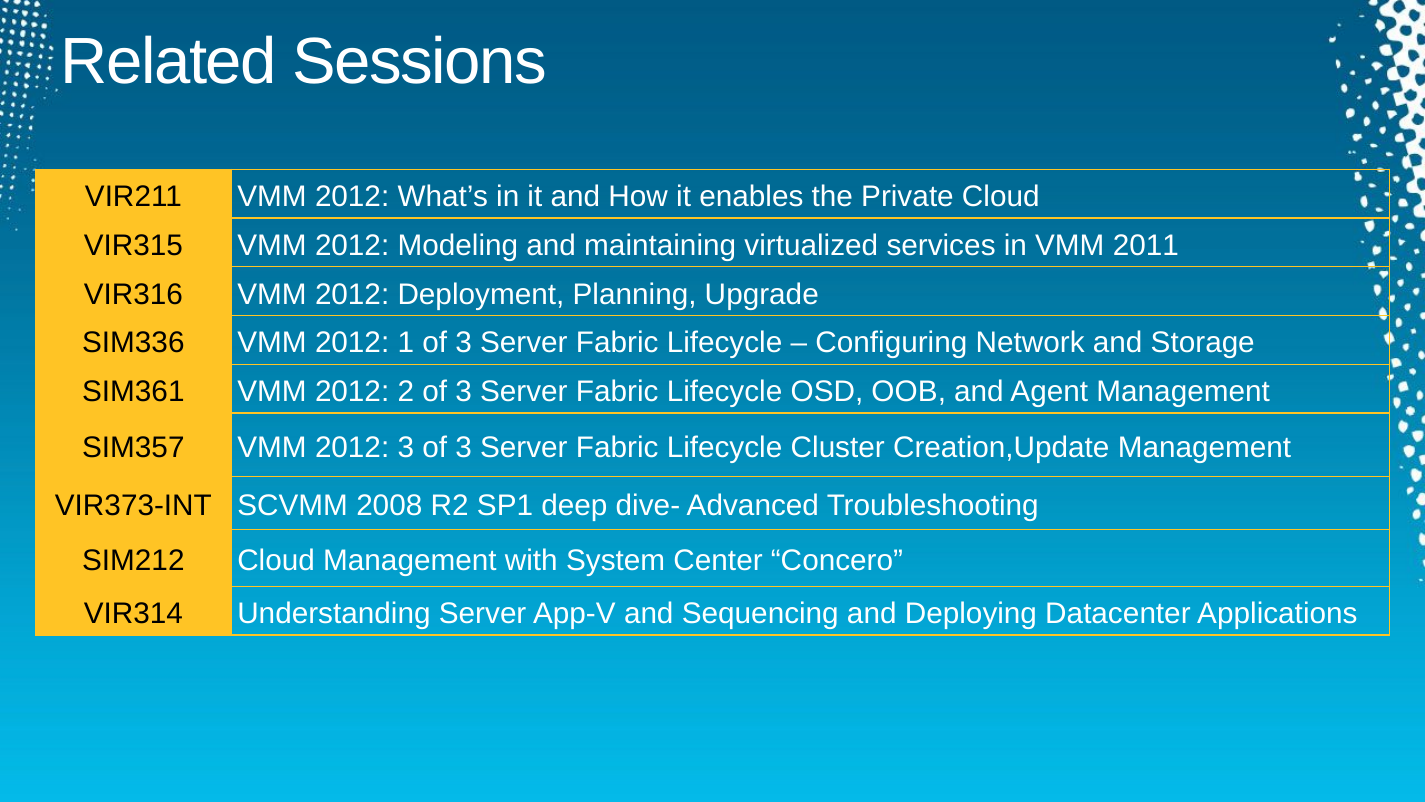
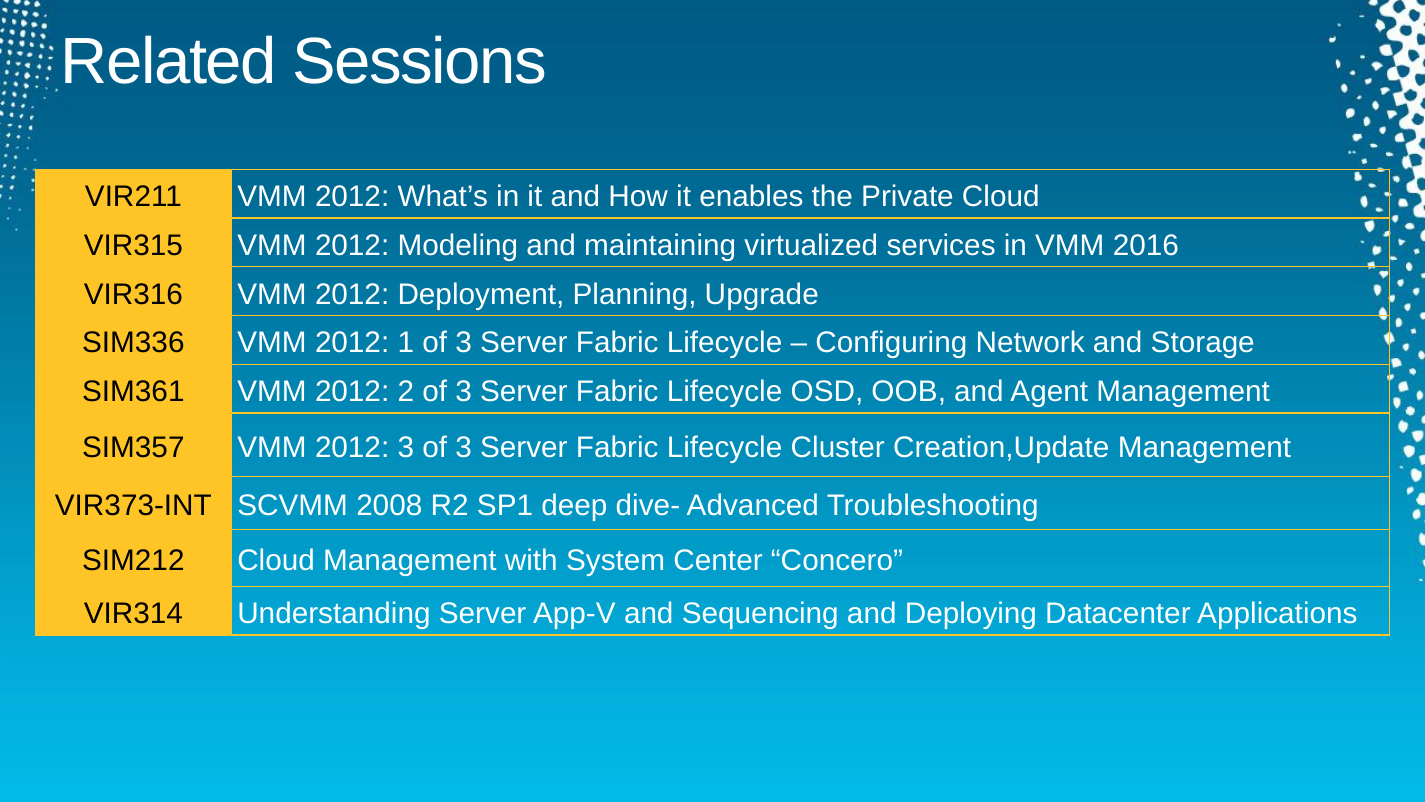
2011: 2011 -> 2016
